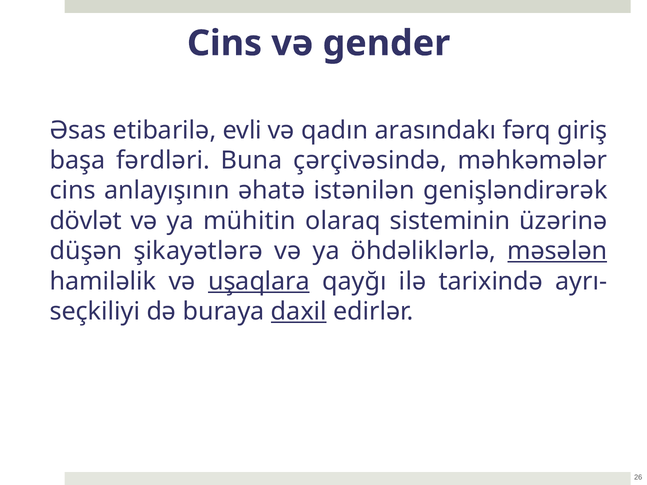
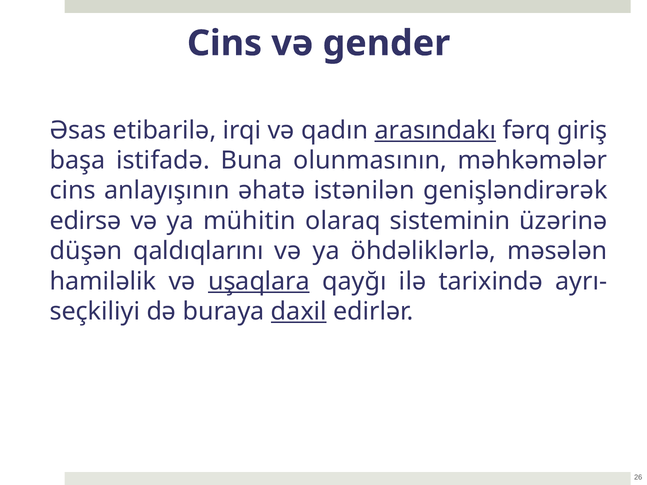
evli: evli -> irqi
arasındakı underline: none -> present
fərdləri: fərdləri -> istifadə
çərçivəsində: çərçivəsində -> olunmasının
dövlət: dövlət -> edirsə
şikayətlərə: şikayətlərə -> qaldıqlarını
məsələn underline: present -> none
